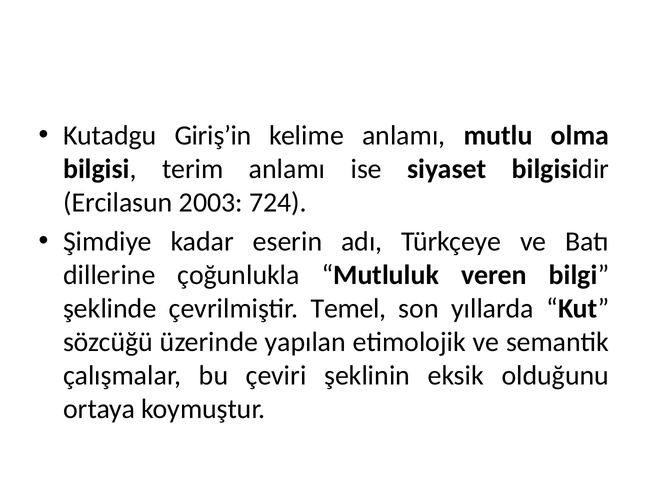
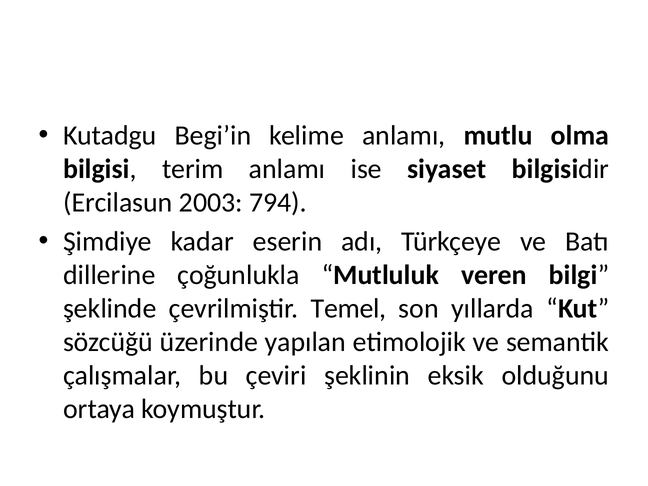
Giriş’in: Giriş’in -> Begi’in
724: 724 -> 794
